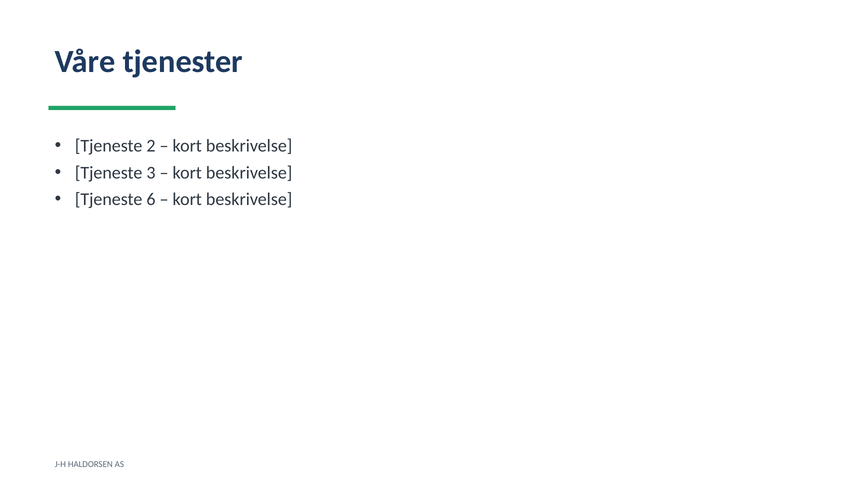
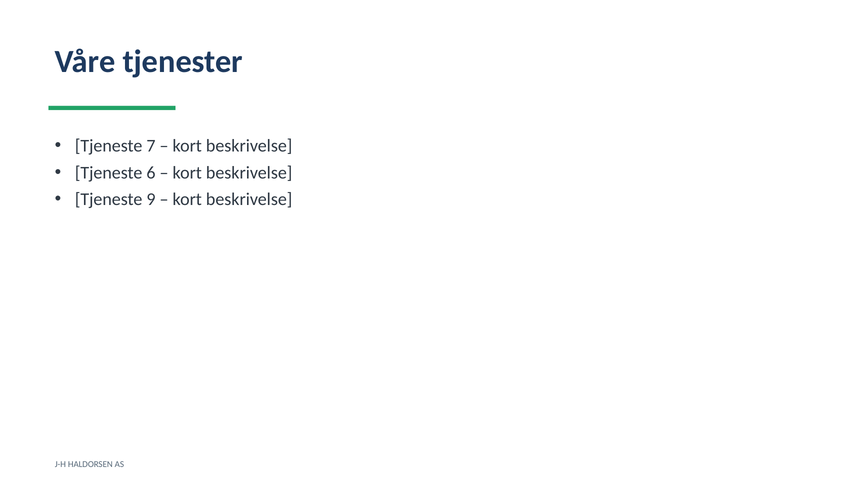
2: 2 -> 7
3: 3 -> 6
6: 6 -> 9
